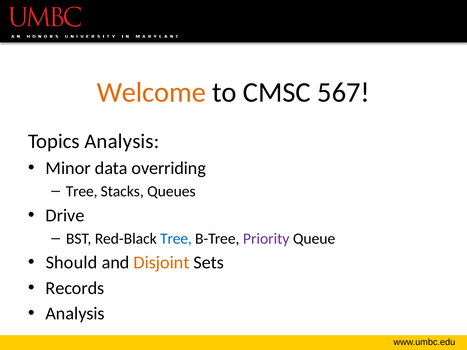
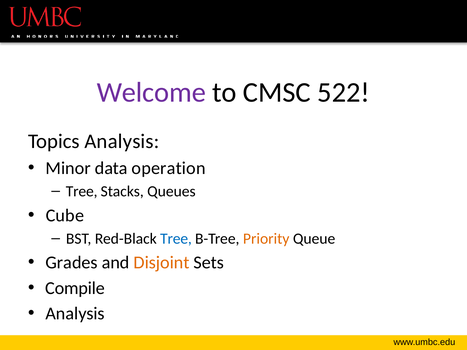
Welcome colour: orange -> purple
567: 567 -> 522
overriding: overriding -> operation
Drive: Drive -> Cube
Priority colour: purple -> orange
Should: Should -> Grades
Records: Records -> Compile
